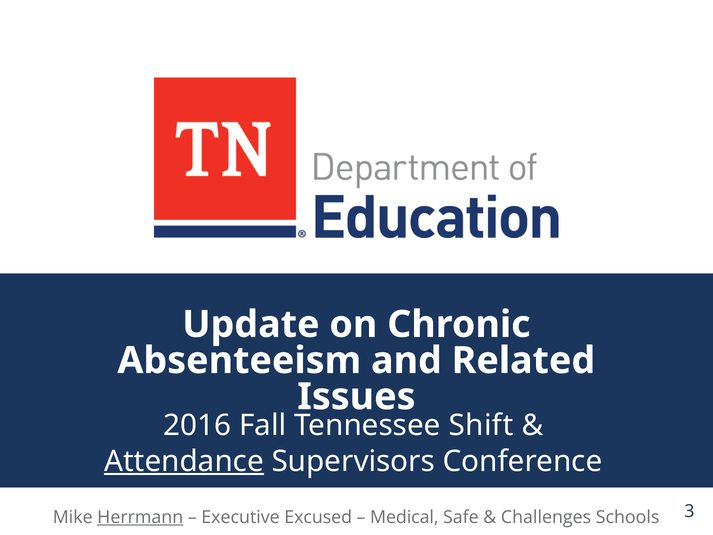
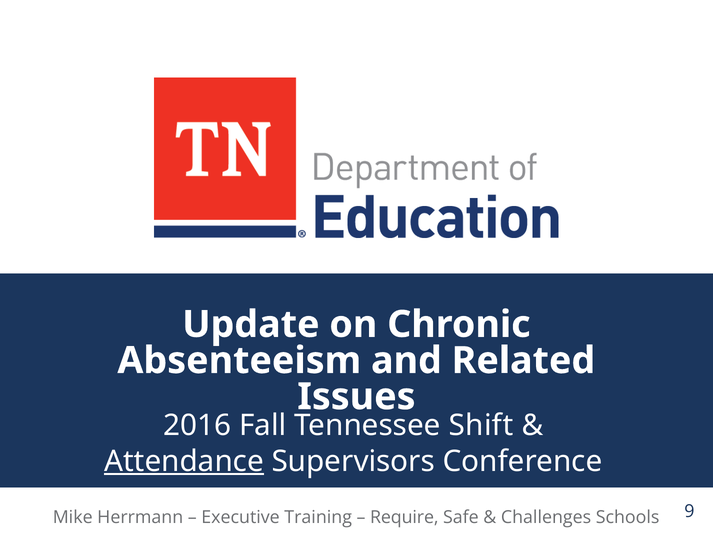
Herrmann underline: present -> none
Excused: Excused -> Training
Medical: Medical -> Require
3: 3 -> 9
